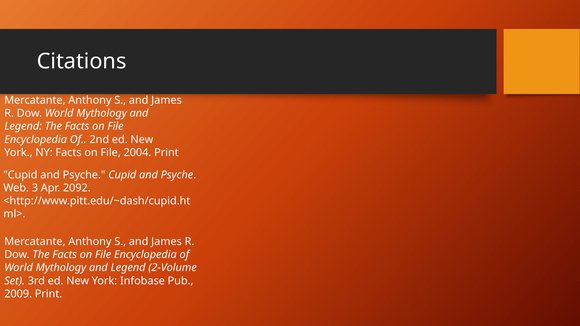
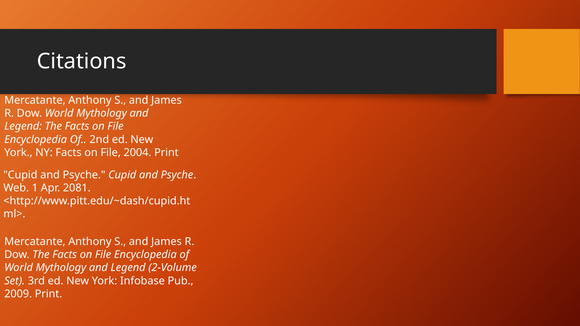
3: 3 -> 1
2092: 2092 -> 2081
